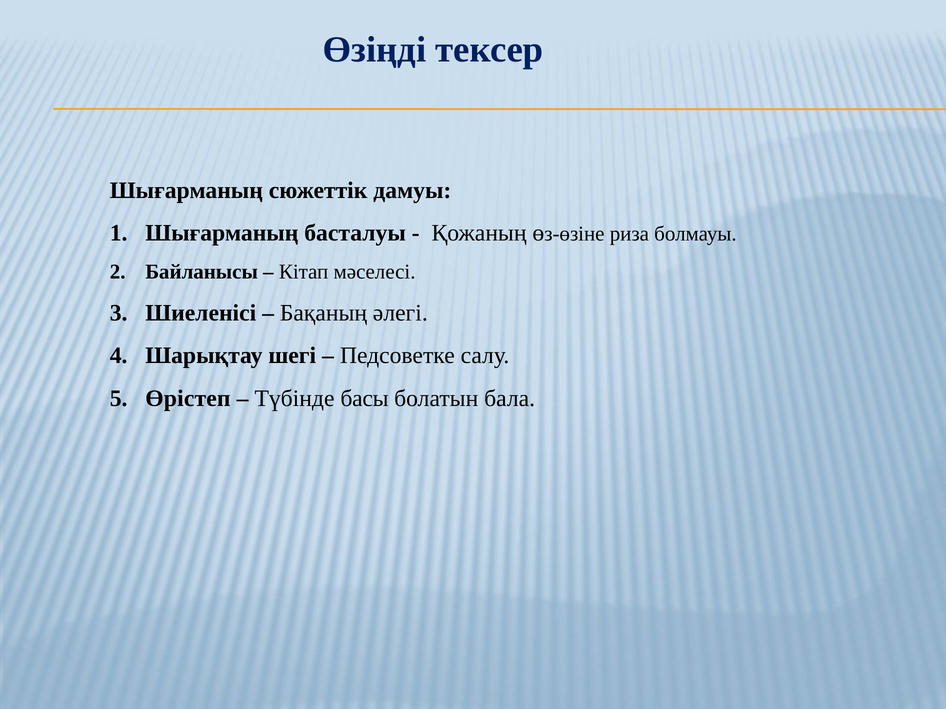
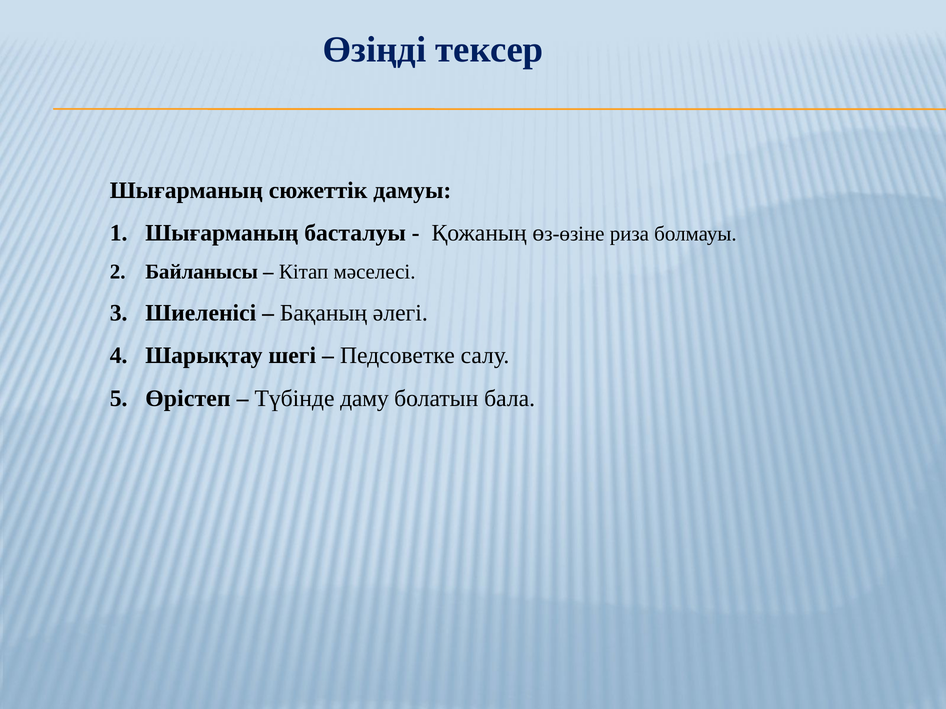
басы: басы -> даму
